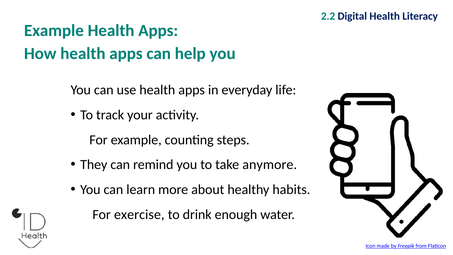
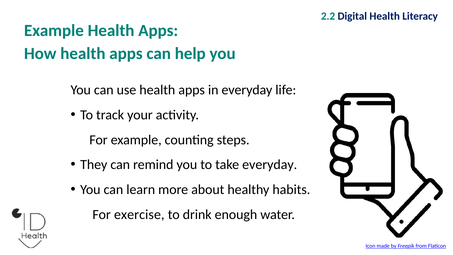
take anymore: anymore -> everyday
